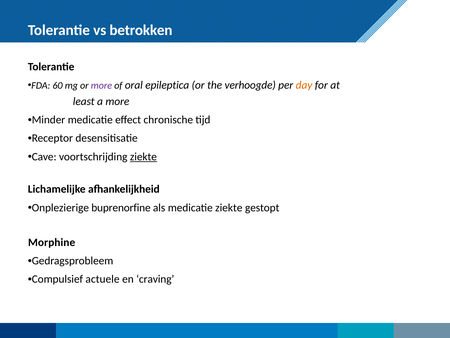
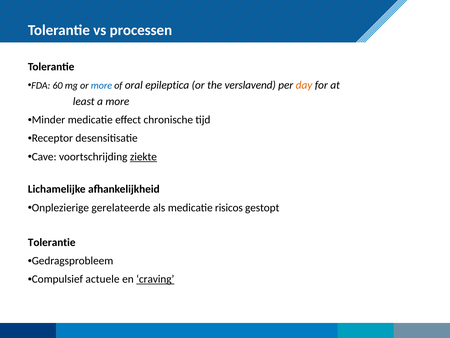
betrokken: betrokken -> processen
more at (101, 85) colour: purple -> blue
verhoogde: verhoogde -> verslavend
buprenorfine: buprenorfine -> gerelateerde
medicatie ziekte: ziekte -> risicos
Morphine at (52, 242): Morphine -> Tolerantie
craving underline: none -> present
